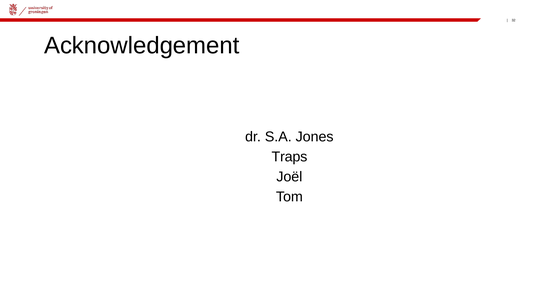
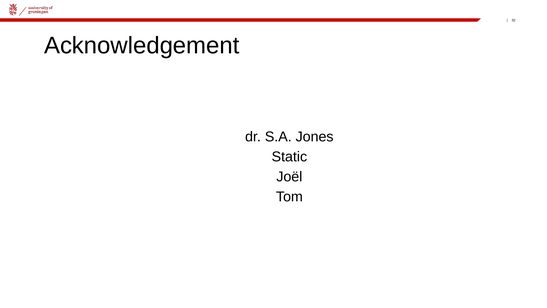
Traps: Traps -> Static
